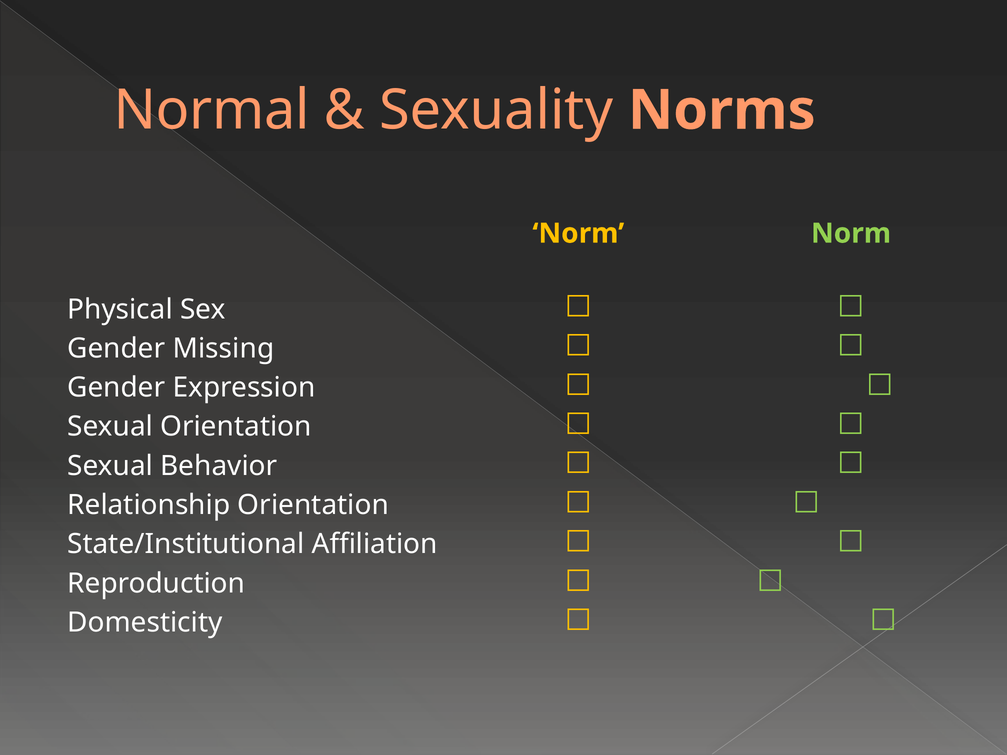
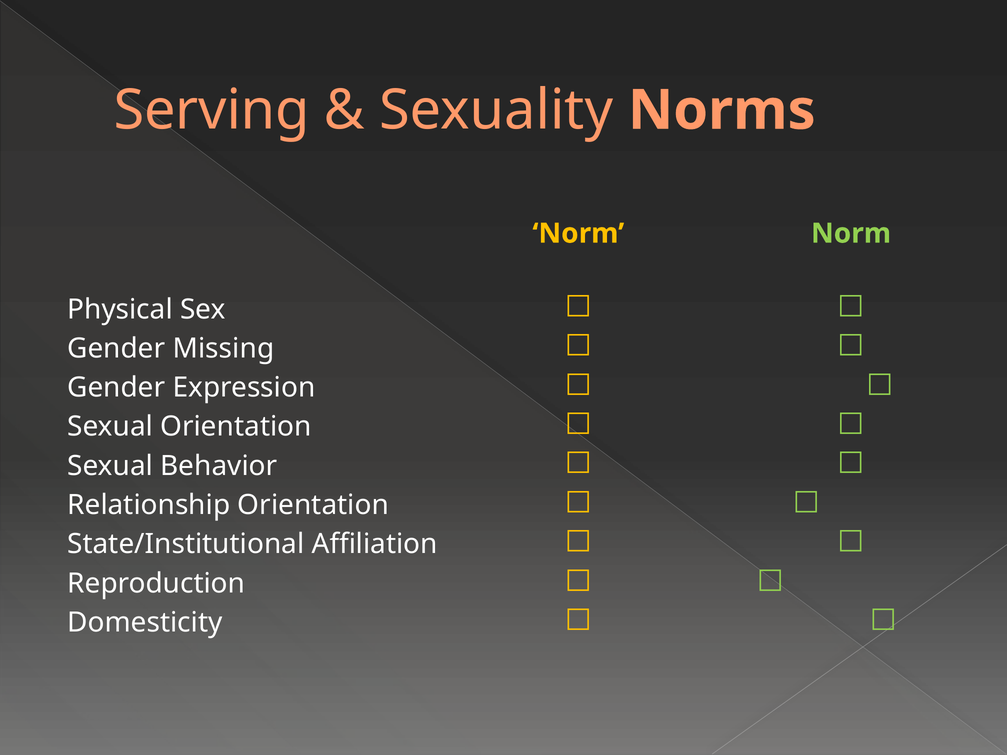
Normal: Normal -> Serving
